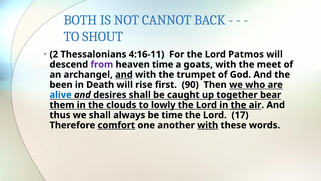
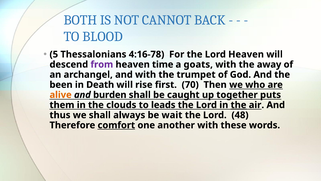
SHOUT: SHOUT -> BLOOD
2: 2 -> 5
4:16-11: 4:16-11 -> 4:16-78
Lord Patmos: Patmos -> Heaven
meet: meet -> away
and at (124, 74) underline: present -> none
90: 90 -> 70
alive colour: blue -> orange
desires: desires -> burden
bear: bear -> puts
lowly: lowly -> leads
be time: time -> wait
17: 17 -> 48
with at (208, 125) underline: present -> none
